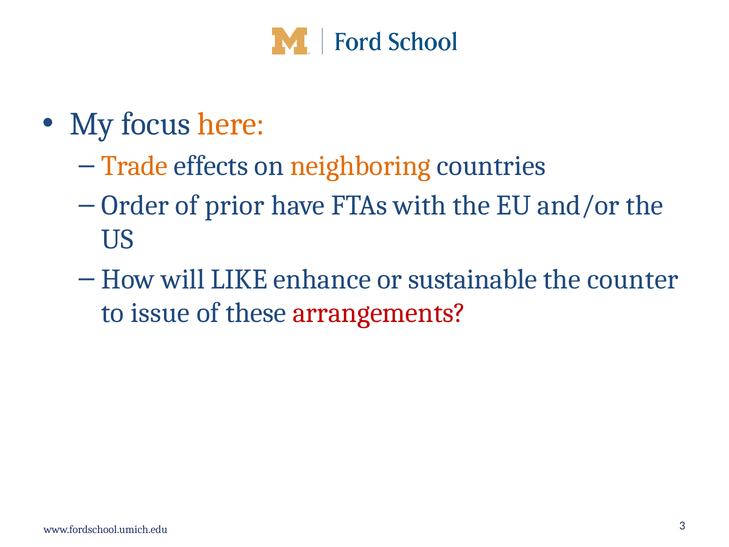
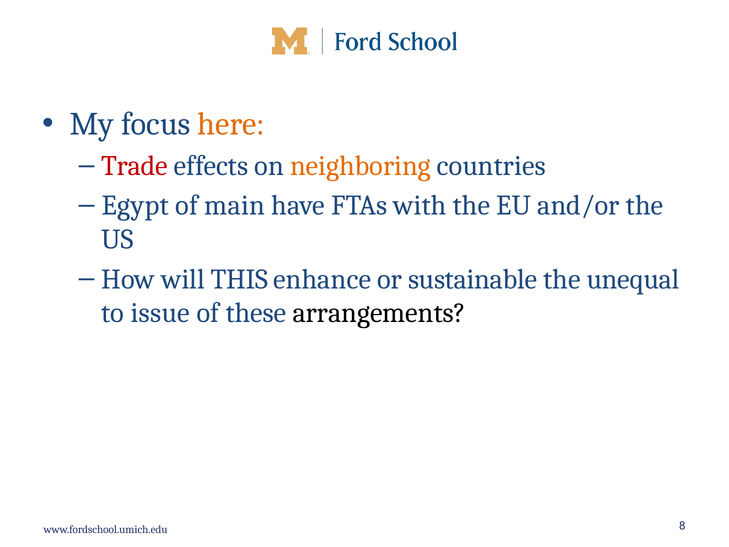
Trade colour: orange -> red
Order: Order -> Egypt
prior: prior -> main
LIKE: LIKE -> THIS
counter: counter -> unequal
arrangements colour: red -> black
3: 3 -> 8
